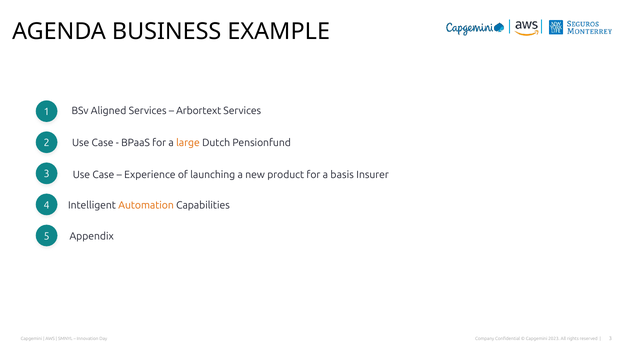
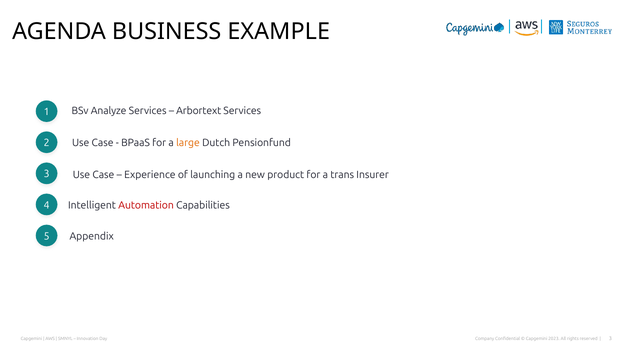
Aligned: Aligned -> Analyze
basis: basis -> trans
Automation colour: orange -> red
